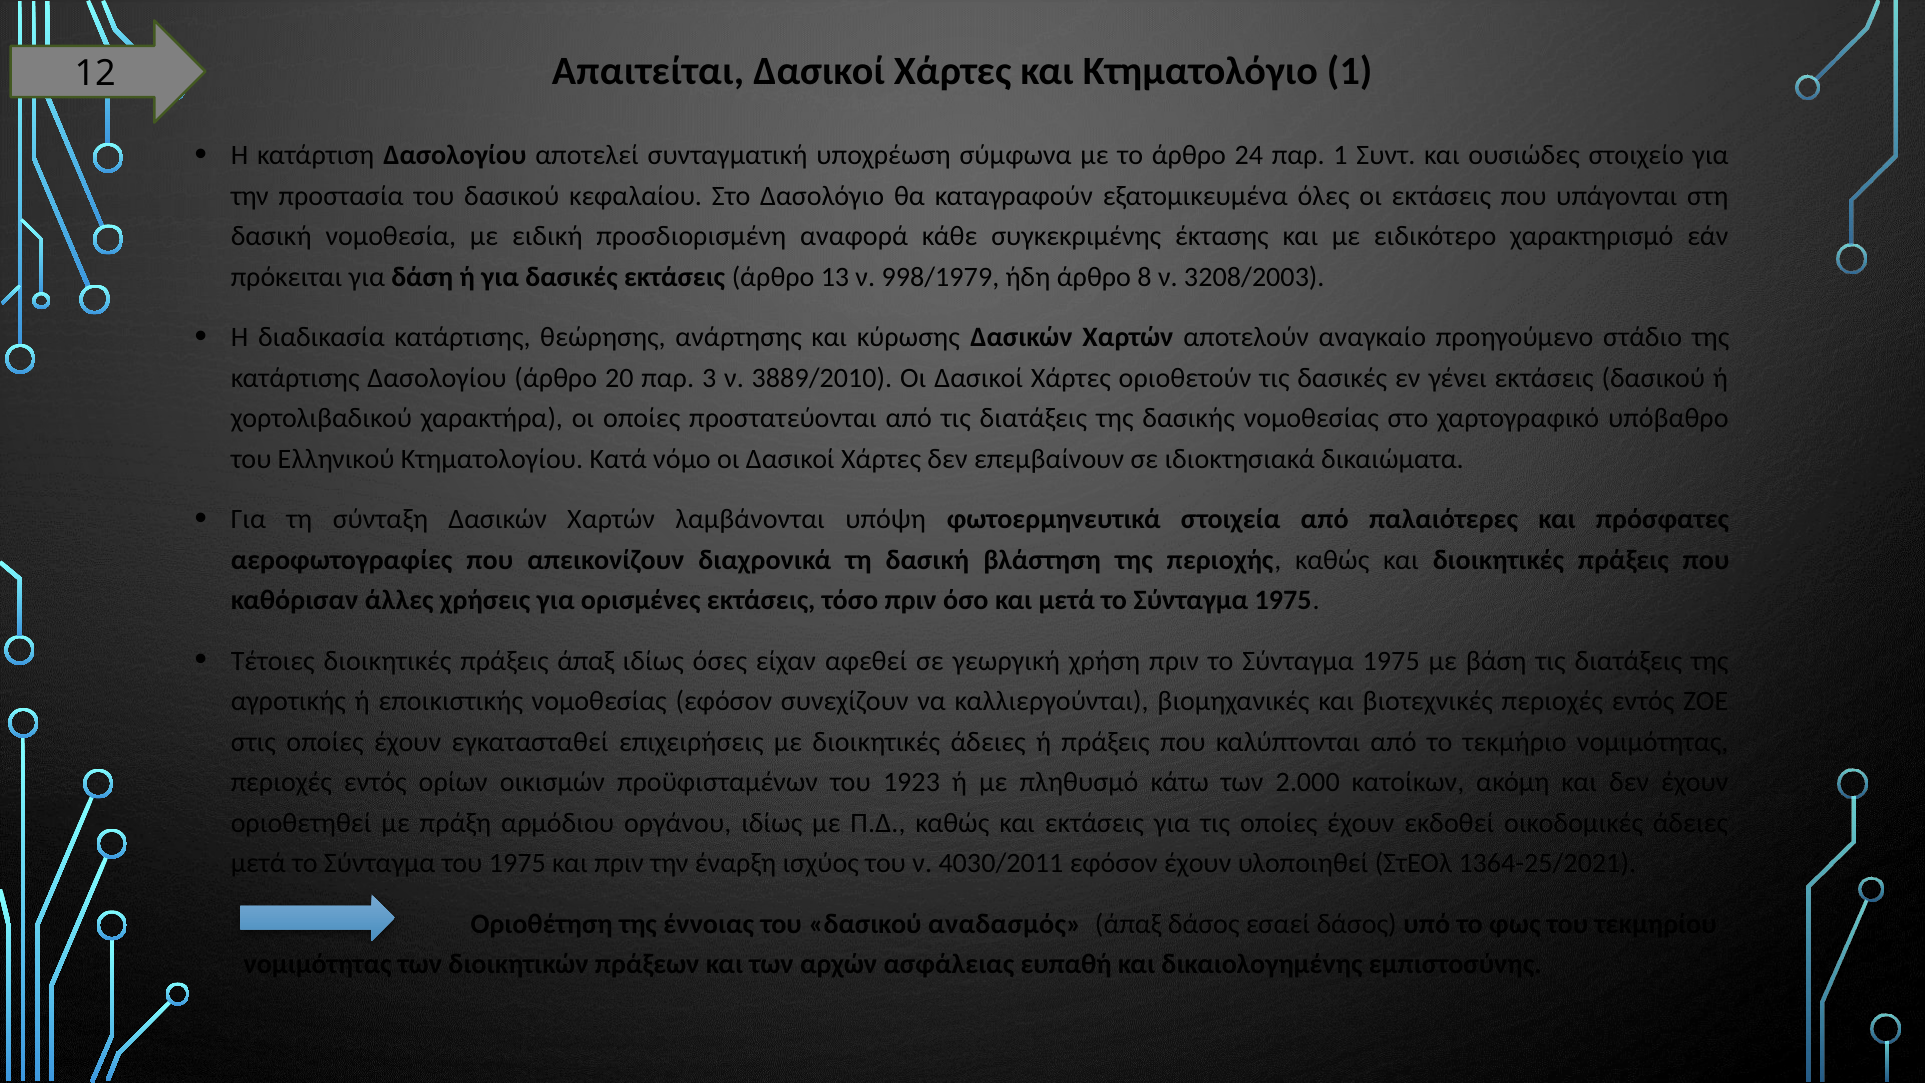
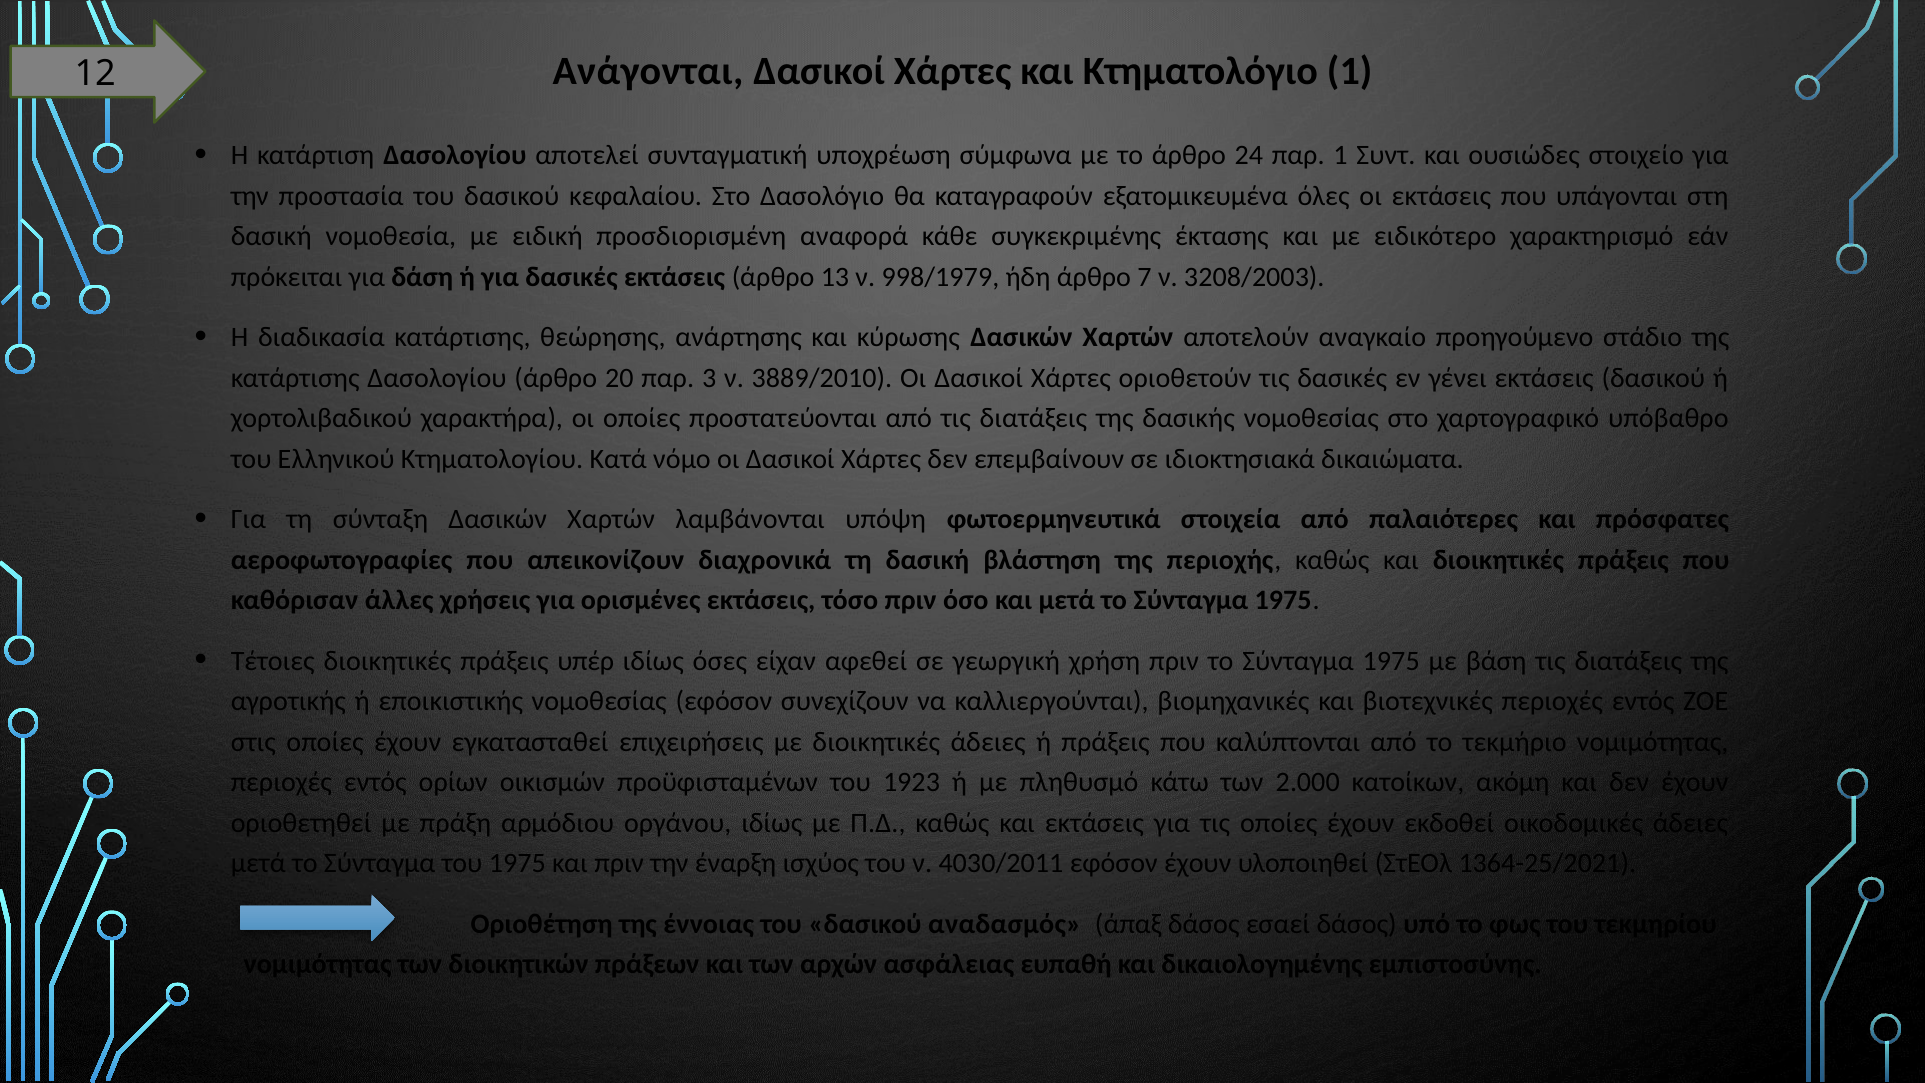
Απαιτείται: Απαιτείται -> Ανάγονται
8: 8 -> 7
πράξεις άπαξ: άπαξ -> υπέρ
